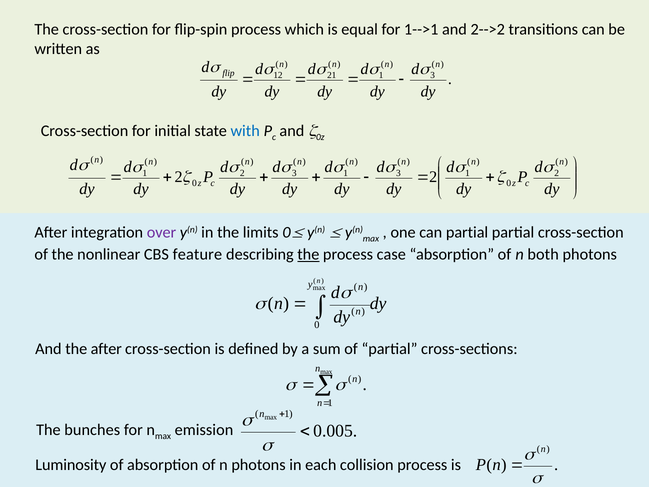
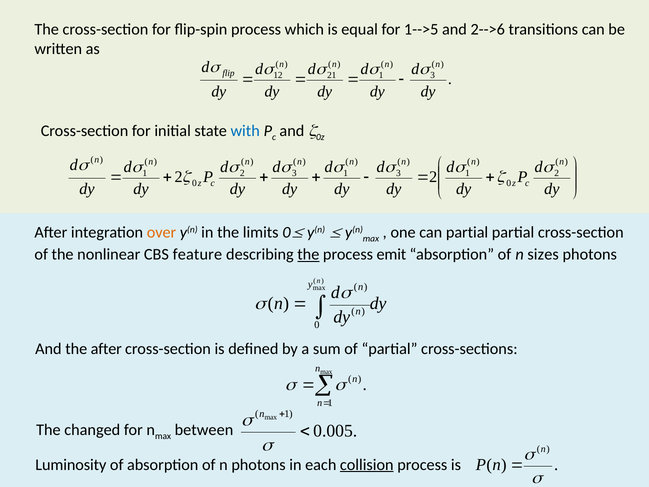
1-->1: 1-->1 -> 1-->5
2-->2: 2-->2 -> 2-->6
over colour: purple -> orange
case: case -> emit
both: both -> sizes
bunches: bunches -> changed
emission: emission -> between
collision underline: none -> present
